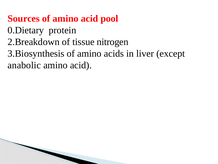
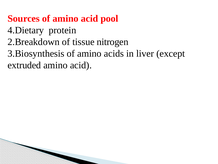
0.Dietary: 0.Dietary -> 4.Dietary
anabolic: anabolic -> extruded
